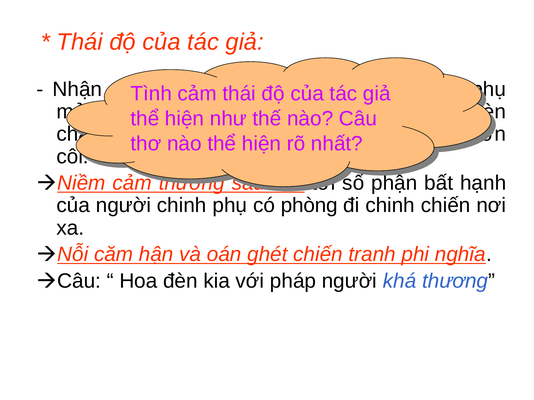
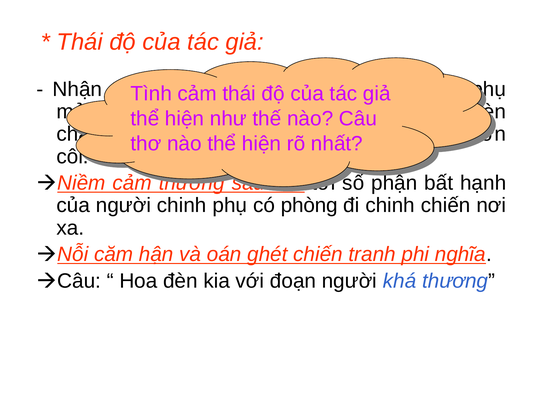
pháp: pháp -> đoạn
